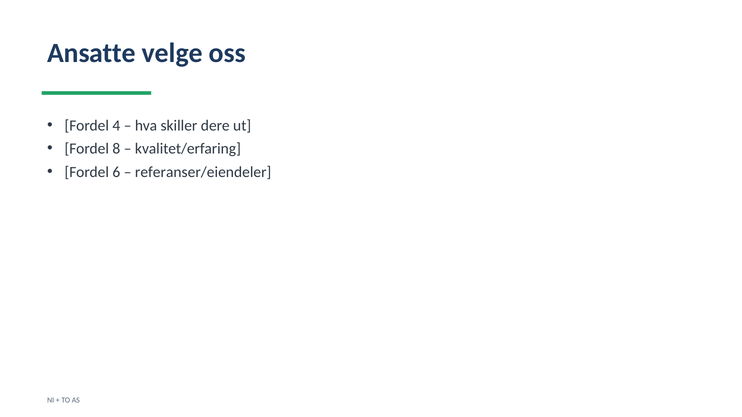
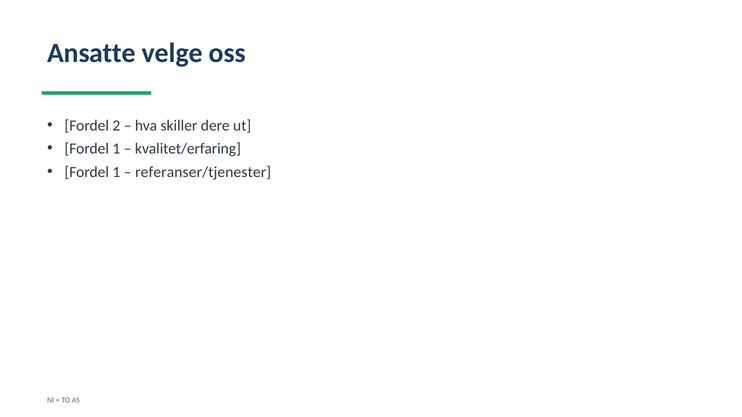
4: 4 -> 2
8 at (116, 149): 8 -> 1
6 at (116, 172): 6 -> 1
referanser/eiendeler: referanser/eiendeler -> referanser/tjenester
